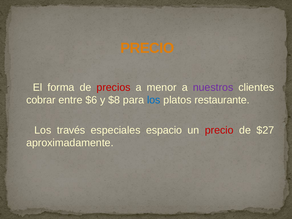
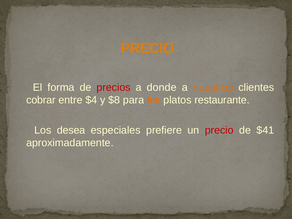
menor: menor -> donde
nuestros colour: purple -> orange
$6: $6 -> $4
los at (154, 100) colour: blue -> orange
través: través -> desea
espacio: espacio -> prefiere
$27: $27 -> $41
